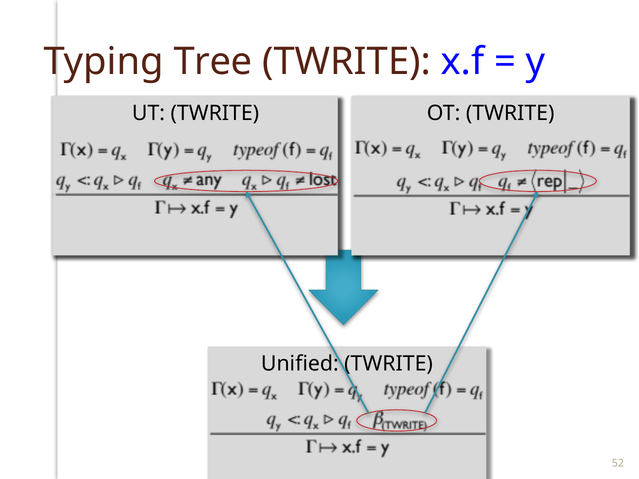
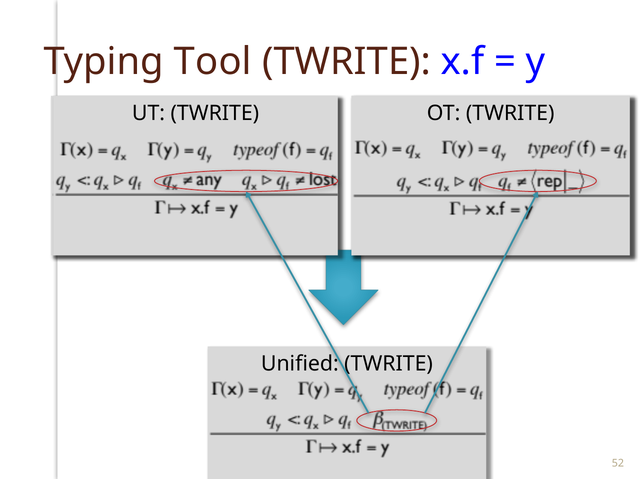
Tree: Tree -> Tool
